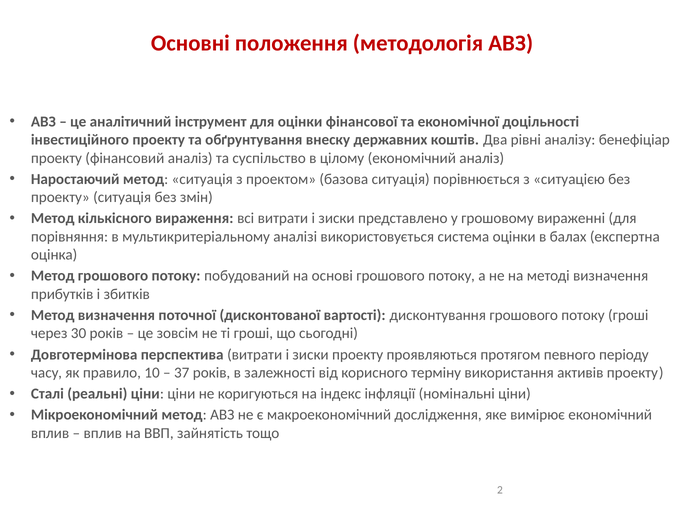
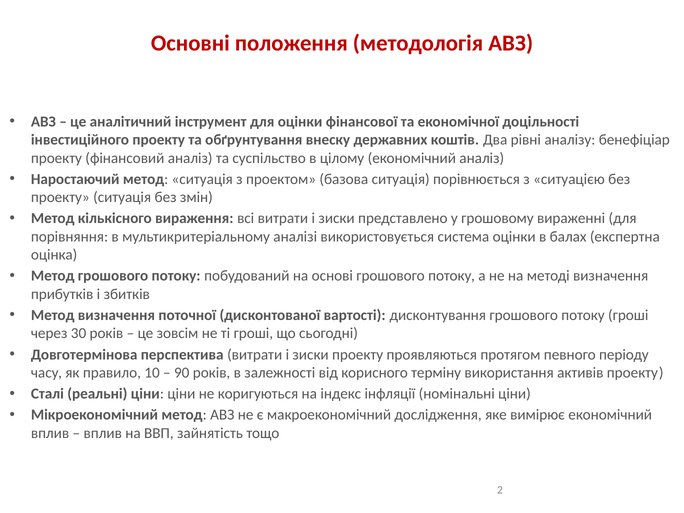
37: 37 -> 90
